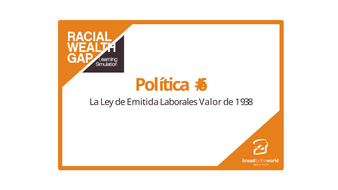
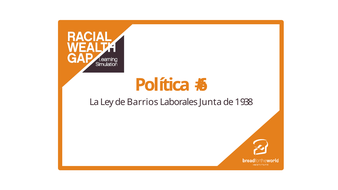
Emitida: Emitida -> Barrios
Valor: Valor -> Junta
